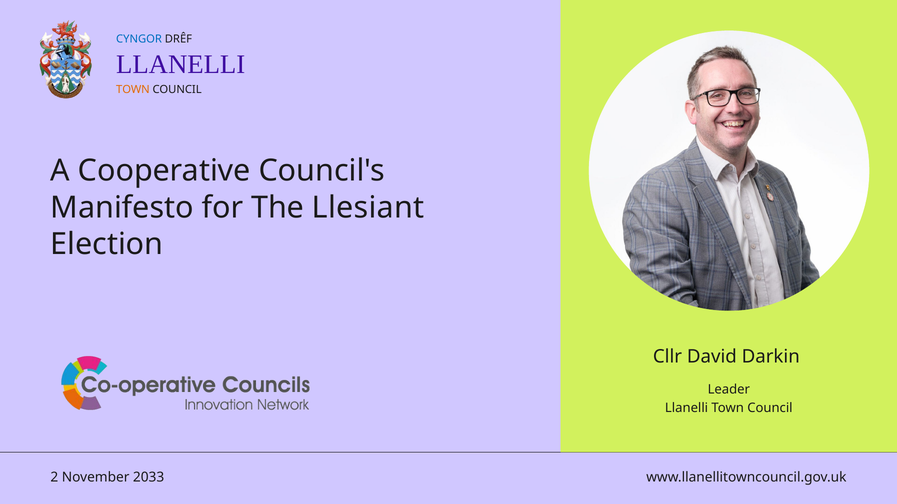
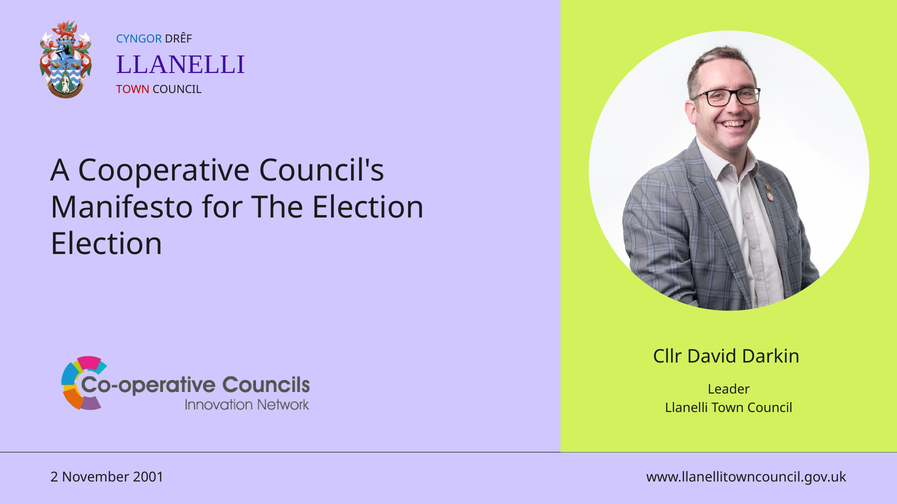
TOWN at (133, 90) colour: orange -> red
The Llesiant: Llesiant -> Election
2033: 2033 -> 2001
